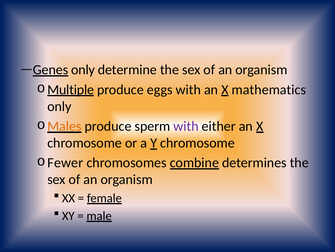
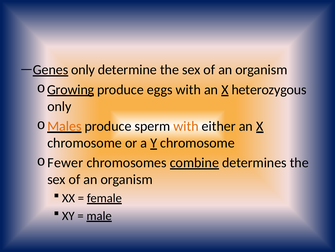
Multiple: Multiple -> Growing
mathematics: mathematics -> heterozygous
with at (186, 126) colour: purple -> orange
